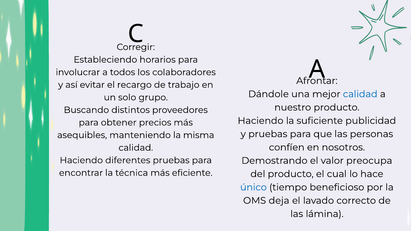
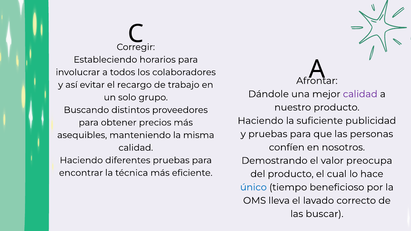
calidad at (360, 94) colour: blue -> purple
deja: deja -> lleva
lámina: lámina -> buscar
